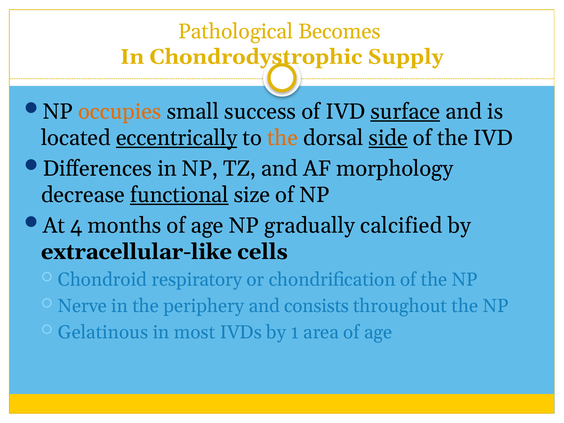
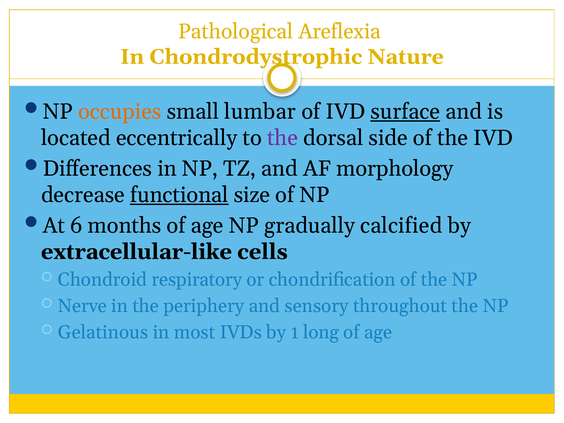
Becomes: Becomes -> Areflexia
Supply: Supply -> Nature
success: success -> lumbar
eccentrically underline: present -> none
the at (282, 138) colour: orange -> purple
side underline: present -> none
4: 4 -> 6
consists: consists -> sensory
area: area -> long
